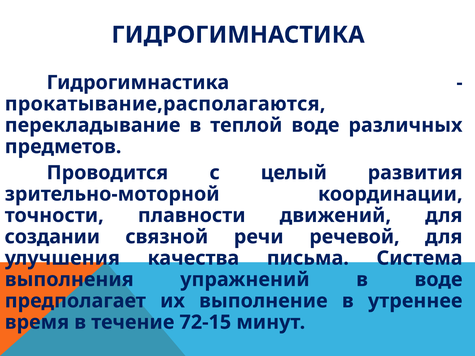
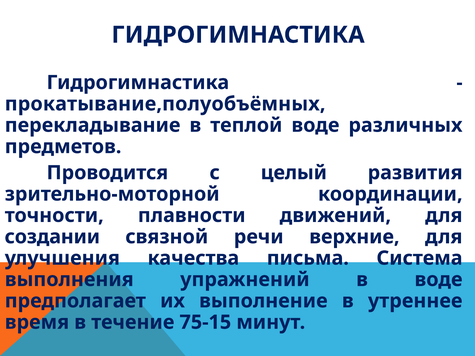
прокатывание,располагаются: прокатывание,располагаются -> прокатывание,полуобъёмных
речевой: речевой -> верхние
72-15: 72-15 -> 75-15
